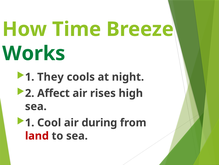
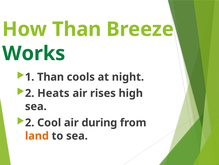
How Time: Time -> Than
1 They: They -> Than
Affect: Affect -> Heats
1 at (30, 122): 1 -> 2
land colour: red -> orange
